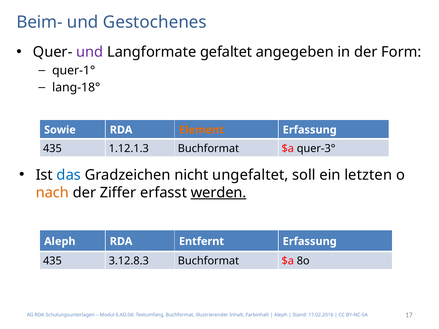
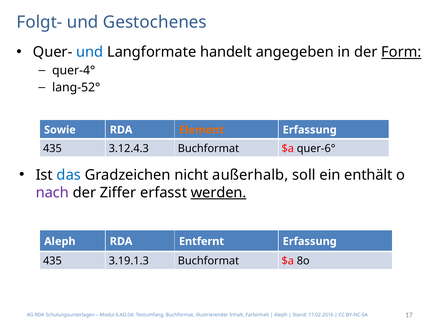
Beim-: Beim- -> Folgt-
und at (90, 52) colour: purple -> blue
gefaltet: gefaltet -> handelt
Form underline: none -> present
quer-1°: quer-1° -> quer-4°
lang-18°: lang-18° -> lang-52°
1.12.1.3: 1.12.1.3 -> 3.12.4.3
quer-3°: quer-3° -> quer-6°
ungefaltet: ungefaltet -> außerhalb
letzten: letzten -> enthält
nach colour: orange -> purple
3.12.8.3: 3.12.8.3 -> 3.19.1.3
